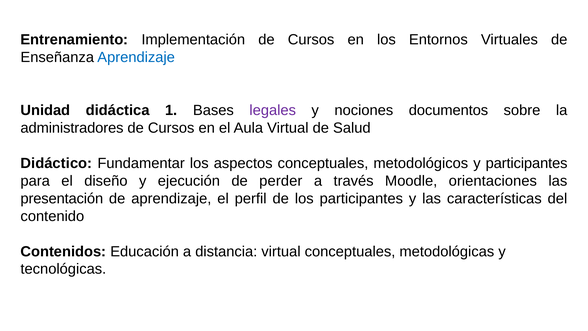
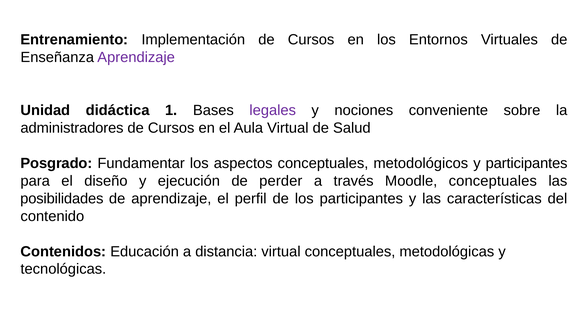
Aprendizaje at (136, 57) colour: blue -> purple
documentos: documentos -> conveniente
Didáctico: Didáctico -> Posgrado
Moodle orientaciones: orientaciones -> conceptuales
presentación: presentación -> posibilidades
